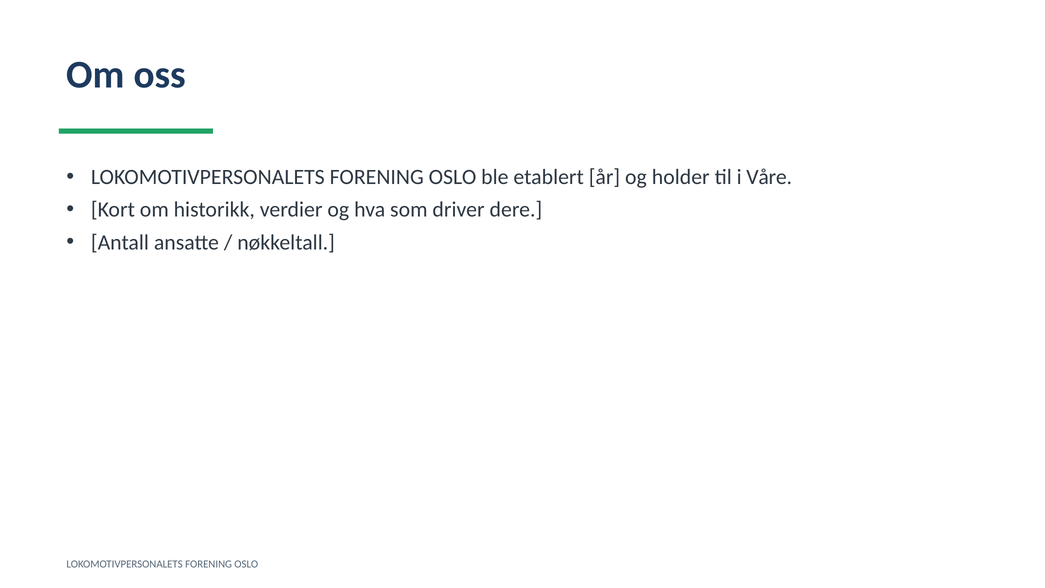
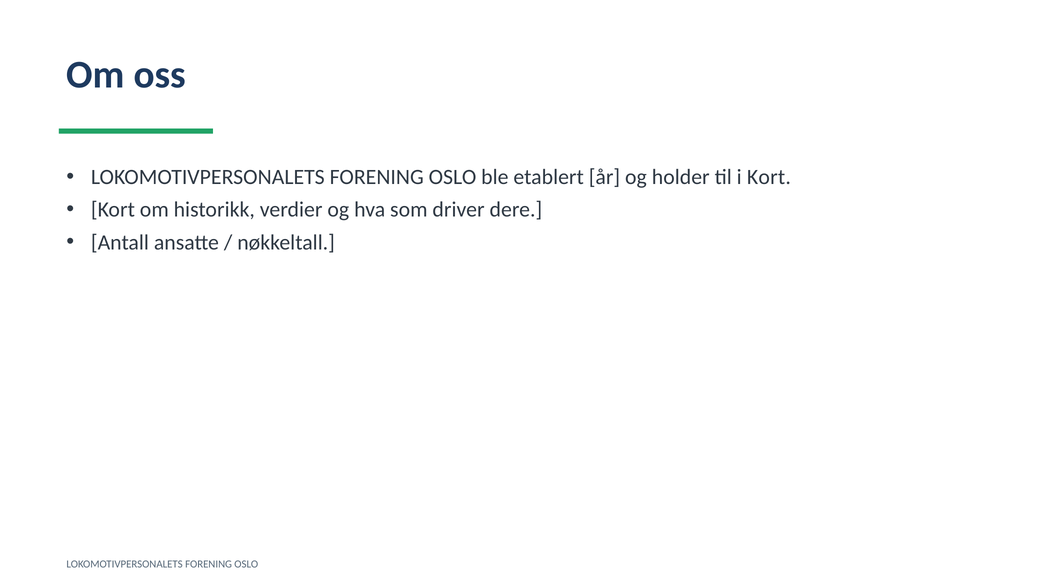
i Våre: Våre -> Kort
